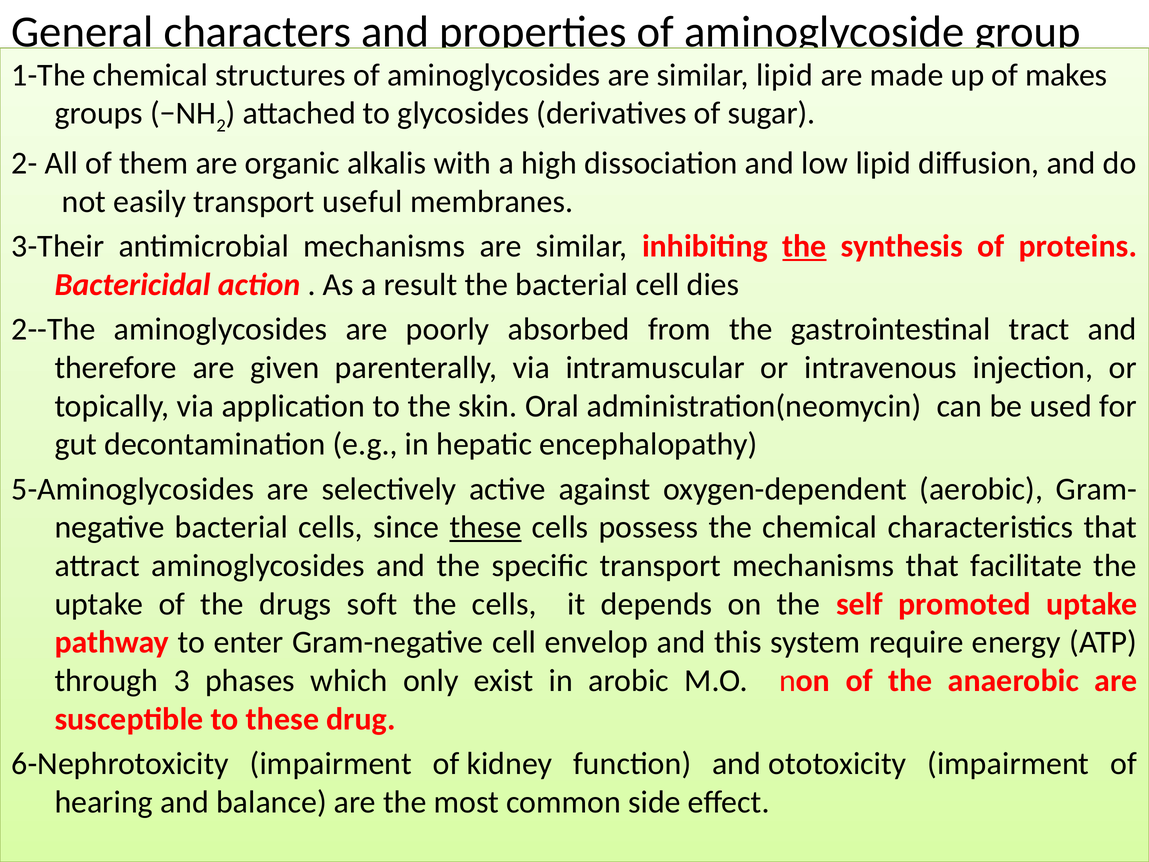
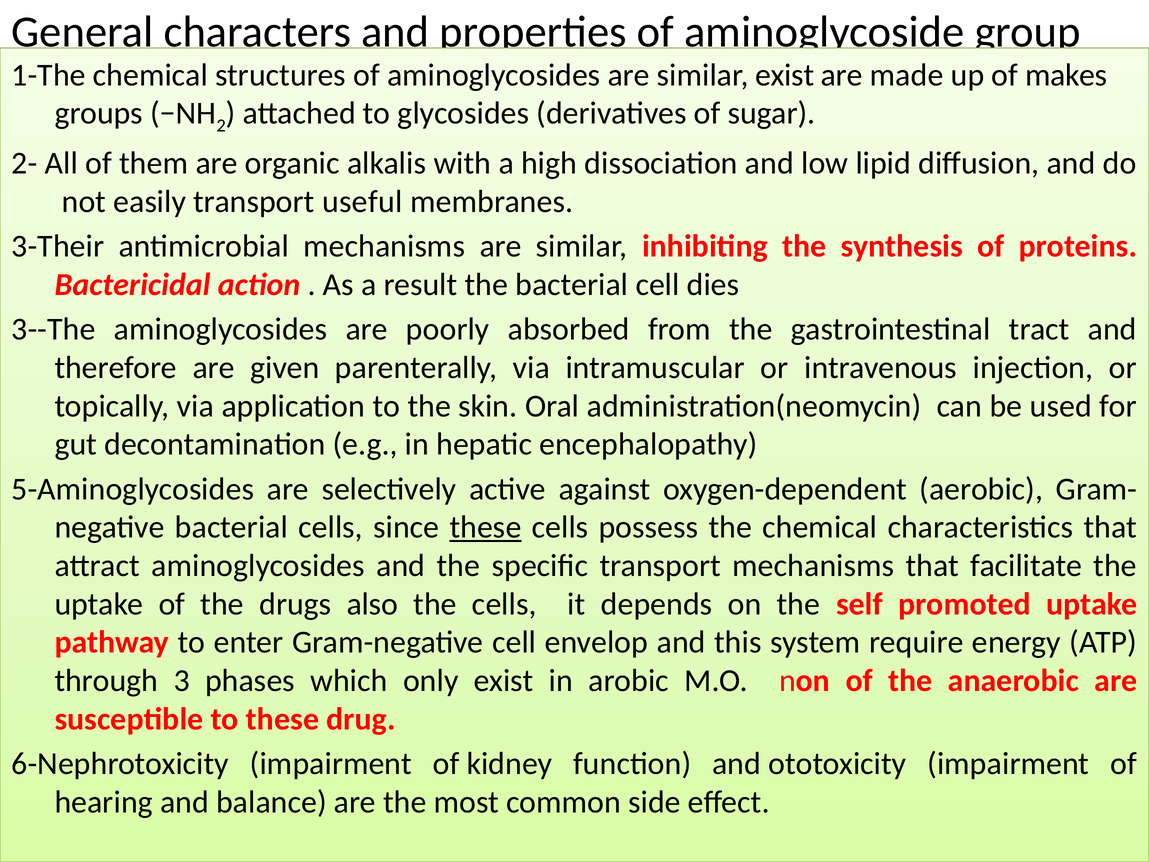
similar lipid: lipid -> exist
the at (804, 246) underline: present -> none
2--The: 2--The -> 3--The
soft: soft -> also
